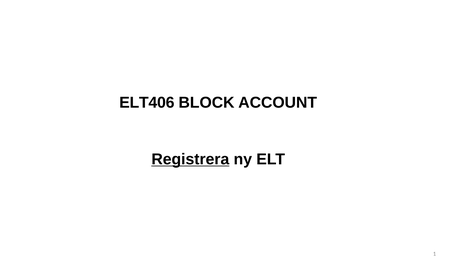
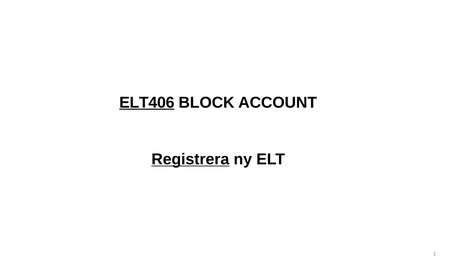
ELT406 underline: none -> present
